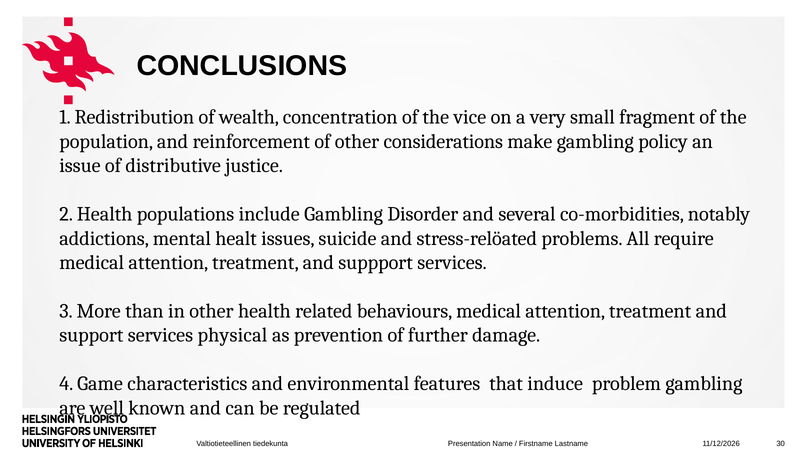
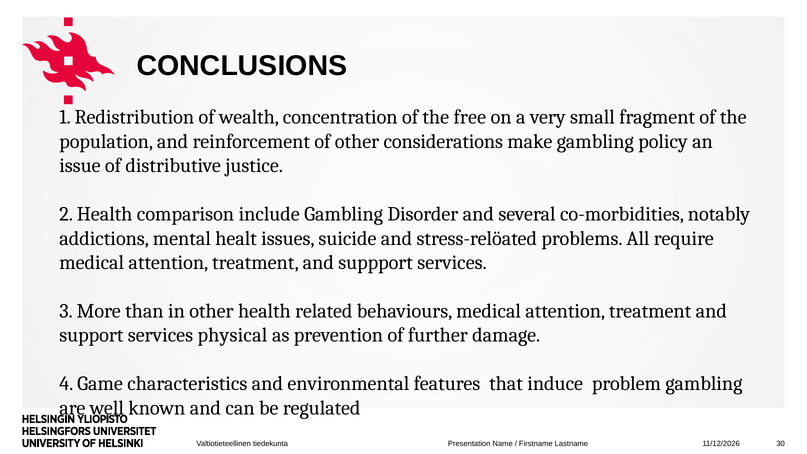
vice: vice -> free
populations: populations -> comparison
